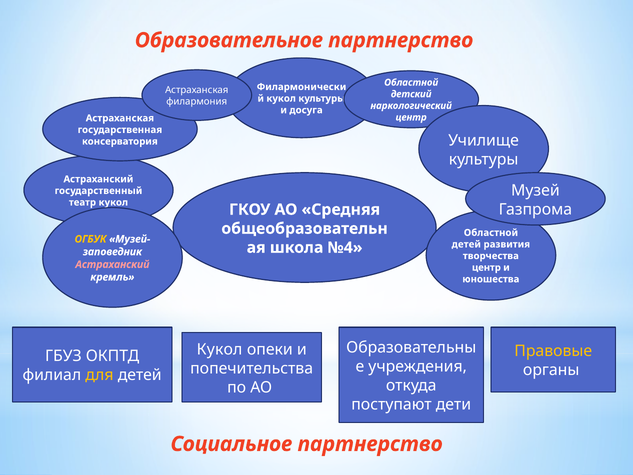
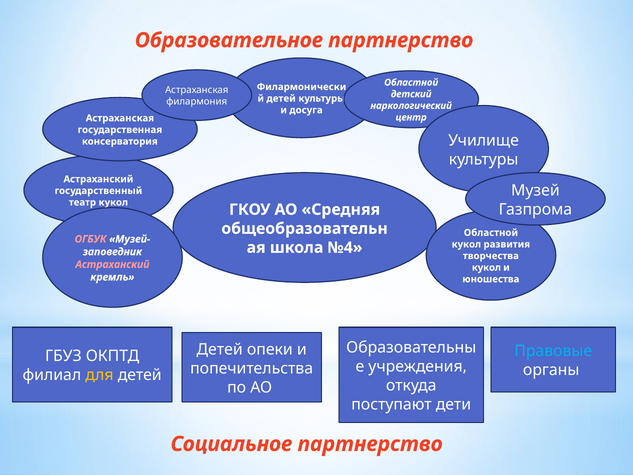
кукол at (281, 98): кукол -> детей
ОГБУК colour: yellow -> pink
детей at (466, 244): детей -> кукол
центр at (486, 267): центр -> кукол
Кукол at (220, 349): Кукол -> Детей
Правовые colour: yellow -> light blue
